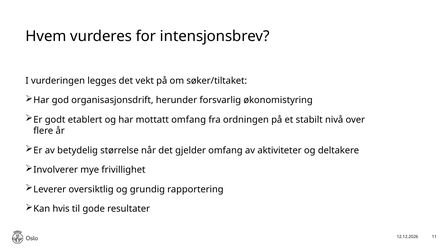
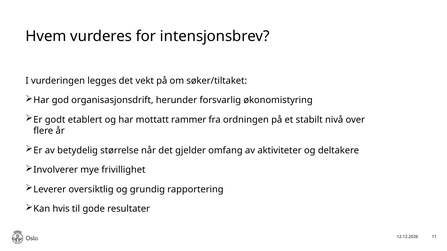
mottatt omfang: omfang -> rammer
